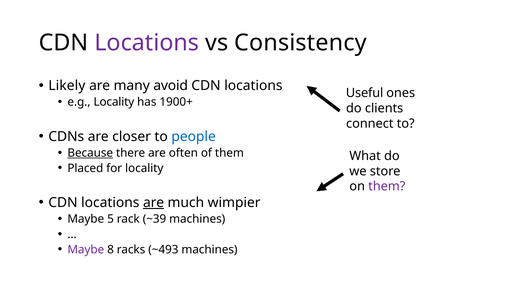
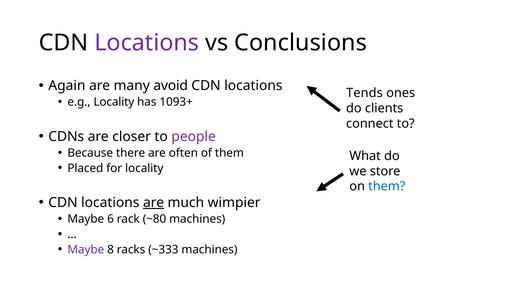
Consistency: Consistency -> Conclusions
Likely: Likely -> Again
Useful: Useful -> Tends
1900+: 1900+ -> 1093+
people colour: blue -> purple
Because underline: present -> none
them at (387, 186) colour: purple -> blue
5: 5 -> 6
~39: ~39 -> ~80
~493: ~493 -> ~333
